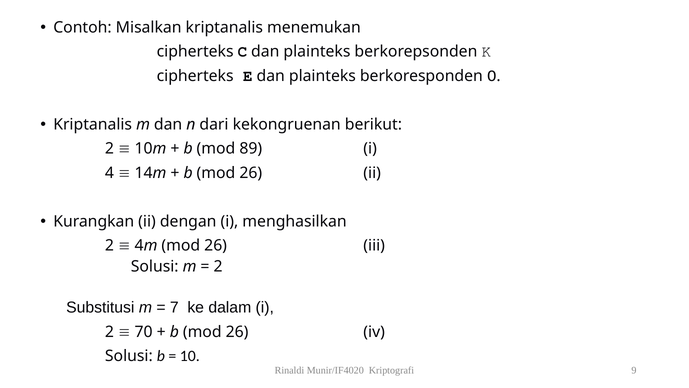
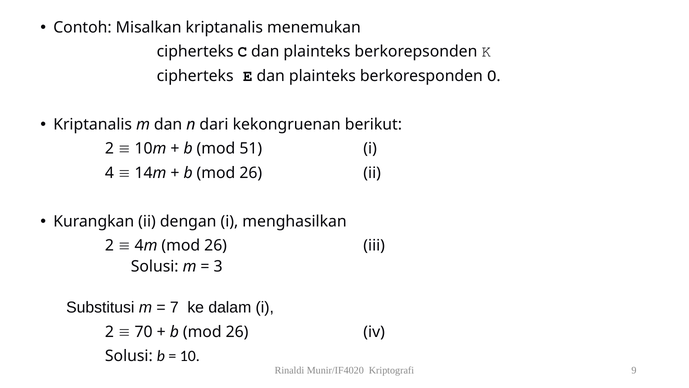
89: 89 -> 51
2 at (218, 266): 2 -> 3
